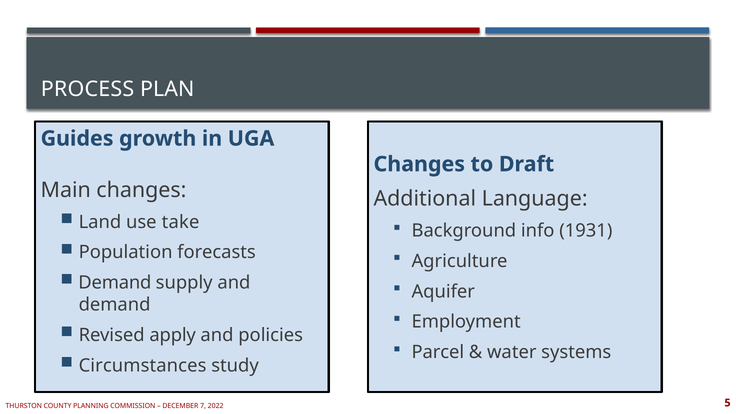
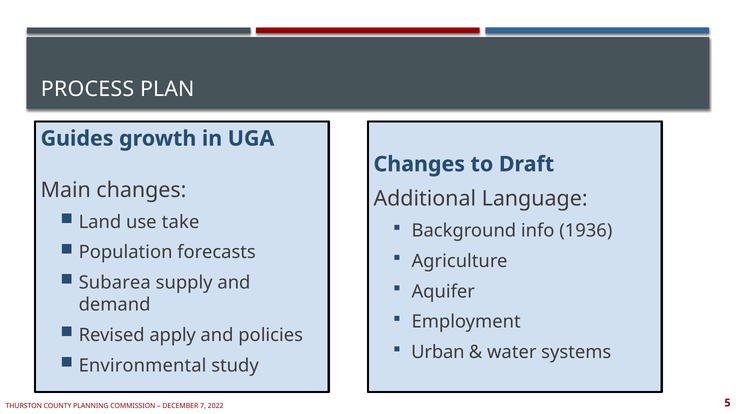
1931: 1931 -> 1936
Demand at (115, 283): Demand -> Subarea
Parcel: Parcel -> Urban
Circumstances: Circumstances -> Environmental
